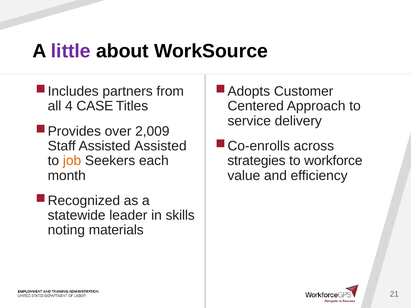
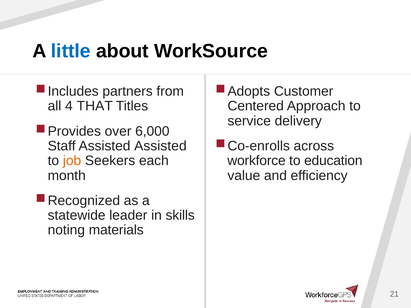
little colour: purple -> blue
CASE: CASE -> THAT
2,009: 2,009 -> 6,000
strategies: strategies -> workforce
workforce: workforce -> education
